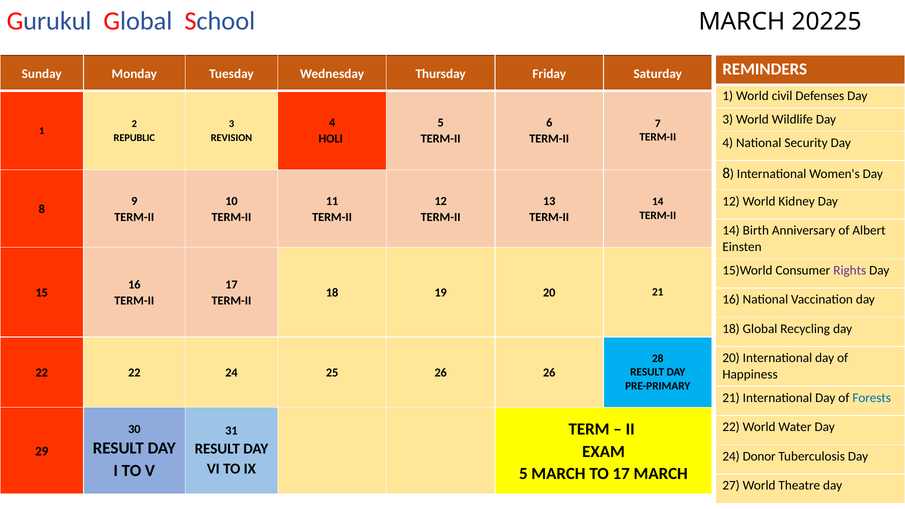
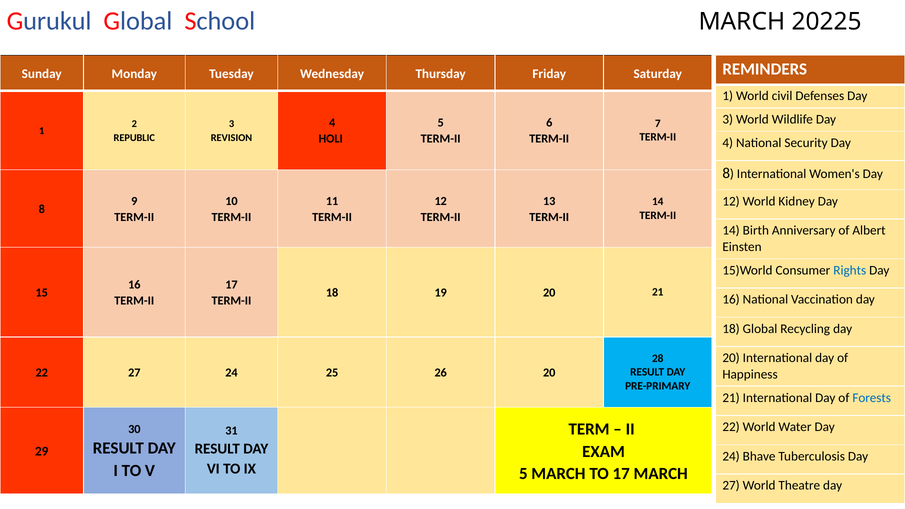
Rights colour: purple -> blue
22 22: 22 -> 27
26 26: 26 -> 20
Donor: Donor -> Bhave
